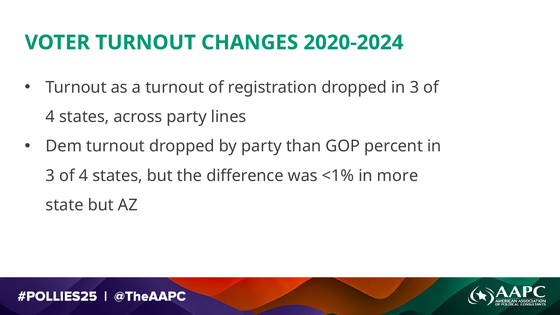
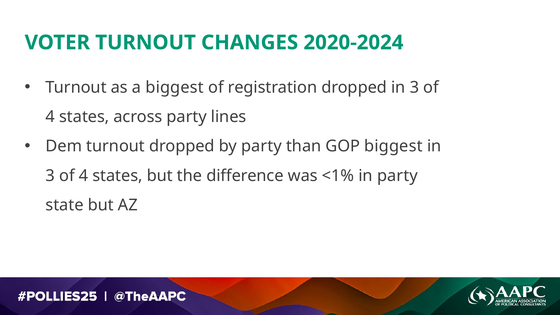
a turnout: turnout -> biggest
GOP percent: percent -> biggest
in more: more -> party
